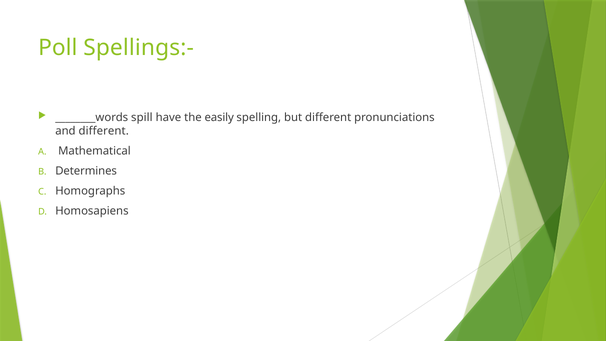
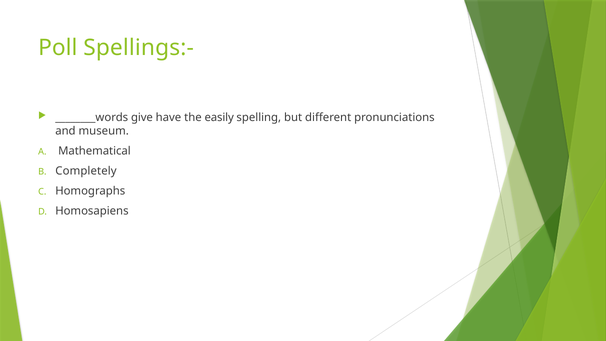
spill: spill -> give
and different: different -> museum
Determines: Determines -> Completely
